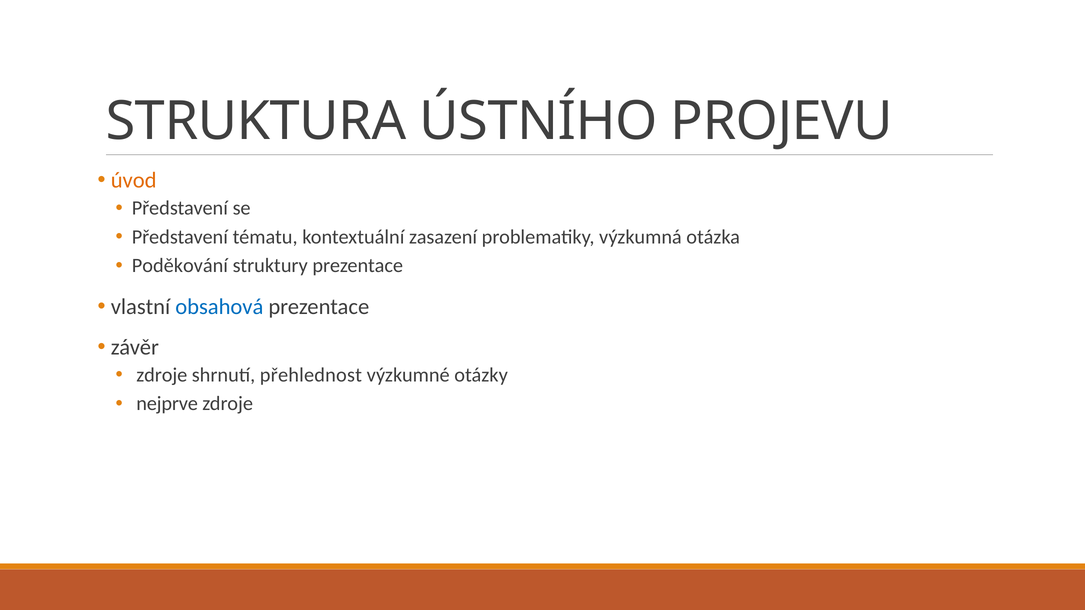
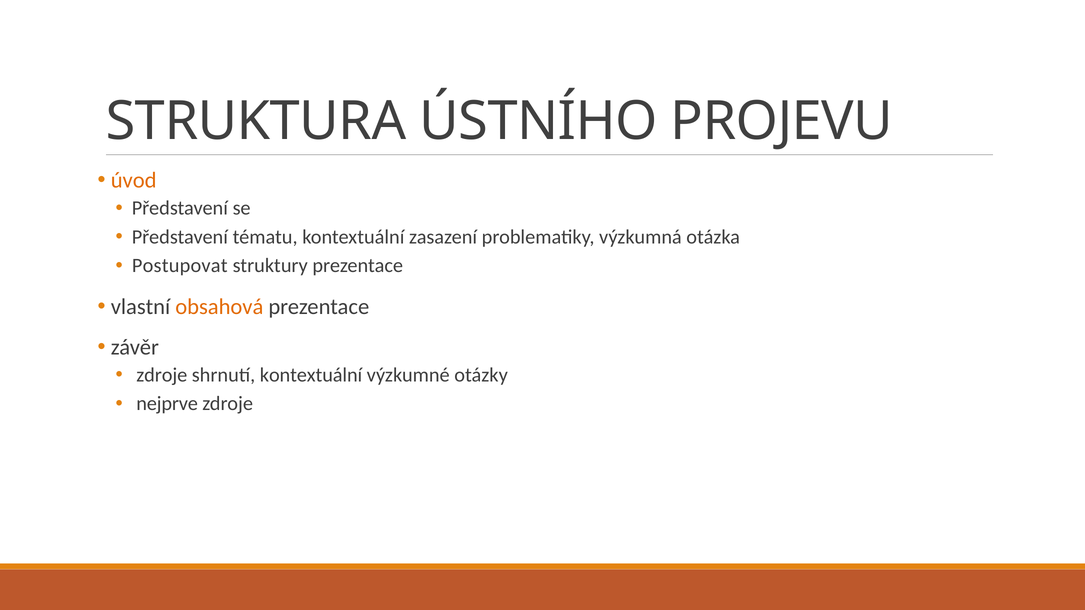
Poděkování: Poděkování -> Postupovat
obsahová colour: blue -> orange
shrnutí přehlednost: přehlednost -> kontextuální
